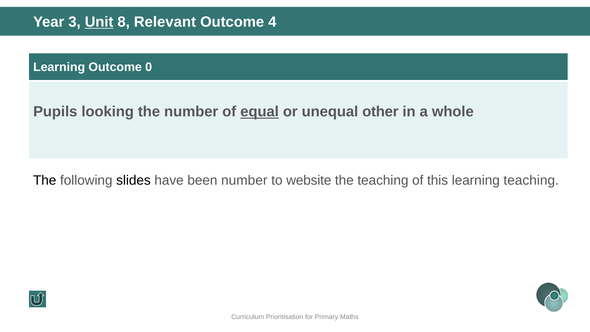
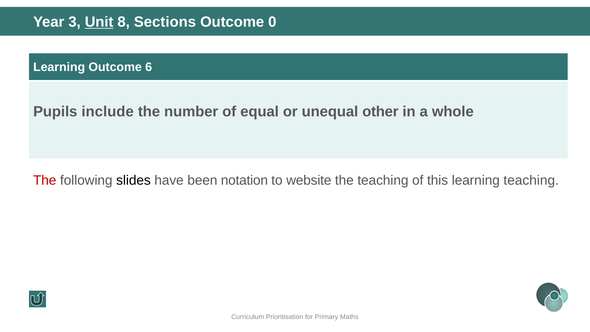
Relevant: Relevant -> Sections
4: 4 -> 0
0: 0 -> 6
looking: looking -> include
equal underline: present -> none
The at (45, 180) colour: black -> red
been number: number -> notation
